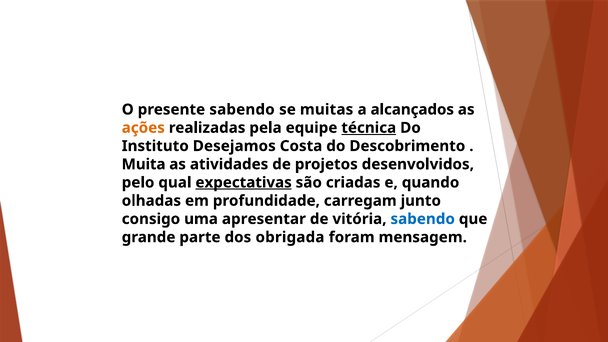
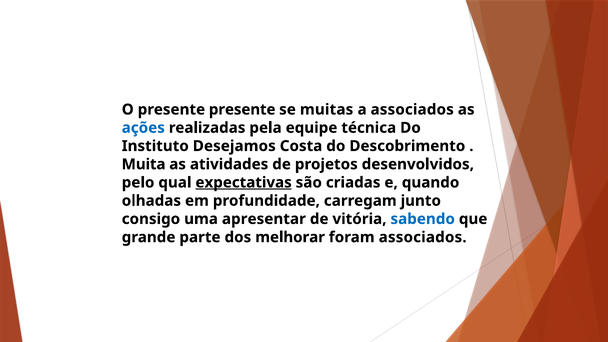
presente sabendo: sabendo -> presente
a alcançados: alcançados -> associados
ações colour: orange -> blue
técnica underline: present -> none
obrigada: obrigada -> melhorar
foram mensagem: mensagem -> associados
